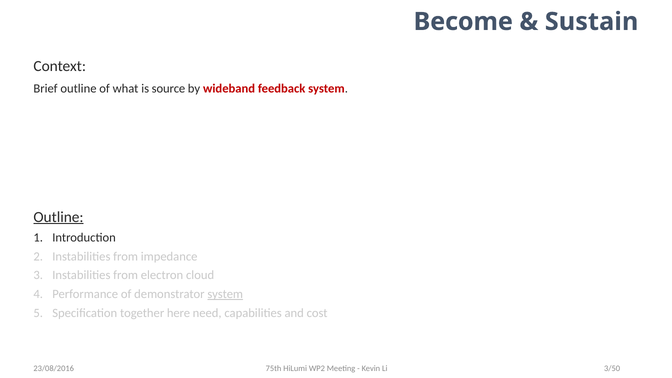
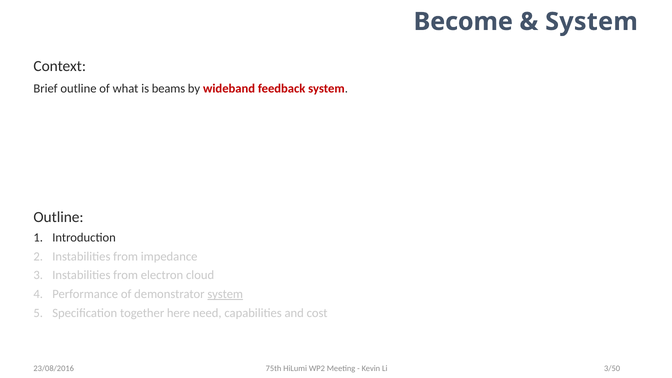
Sustain at (592, 22): Sustain -> System
source: source -> beams
Outline at (59, 217) underline: present -> none
